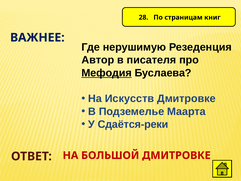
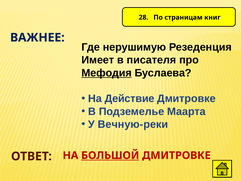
Автор: Автор -> Имеет
Искусств: Искусств -> Действие
Сдаётся-реки: Сдаётся-реки -> Вечную-реки
БОЛЬШОЙ underline: none -> present
